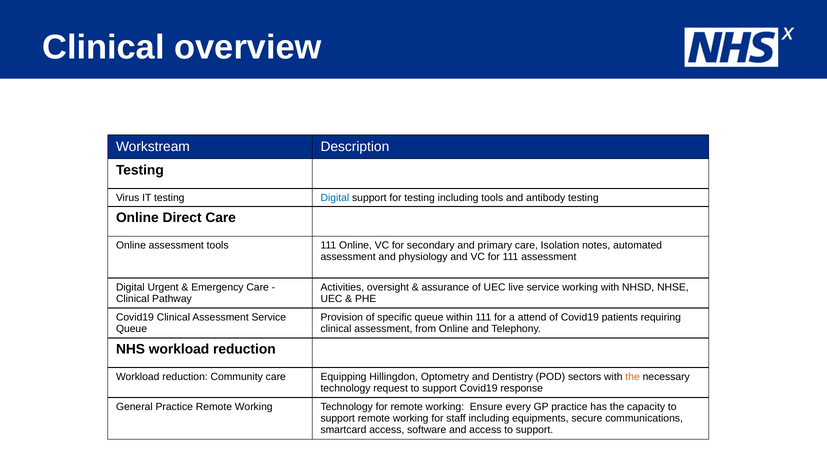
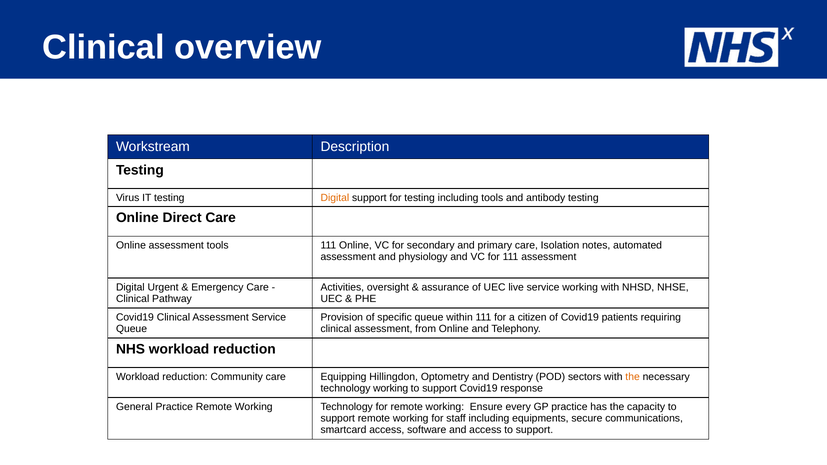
Digital at (335, 198) colour: blue -> orange
attend: attend -> citizen
technology request: request -> working
